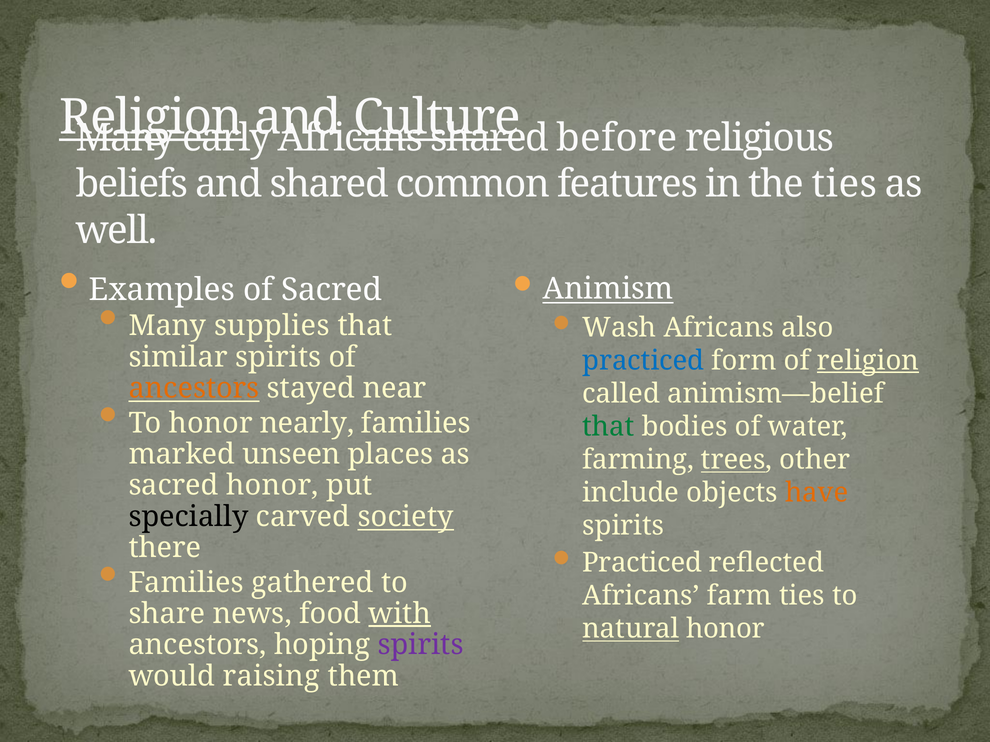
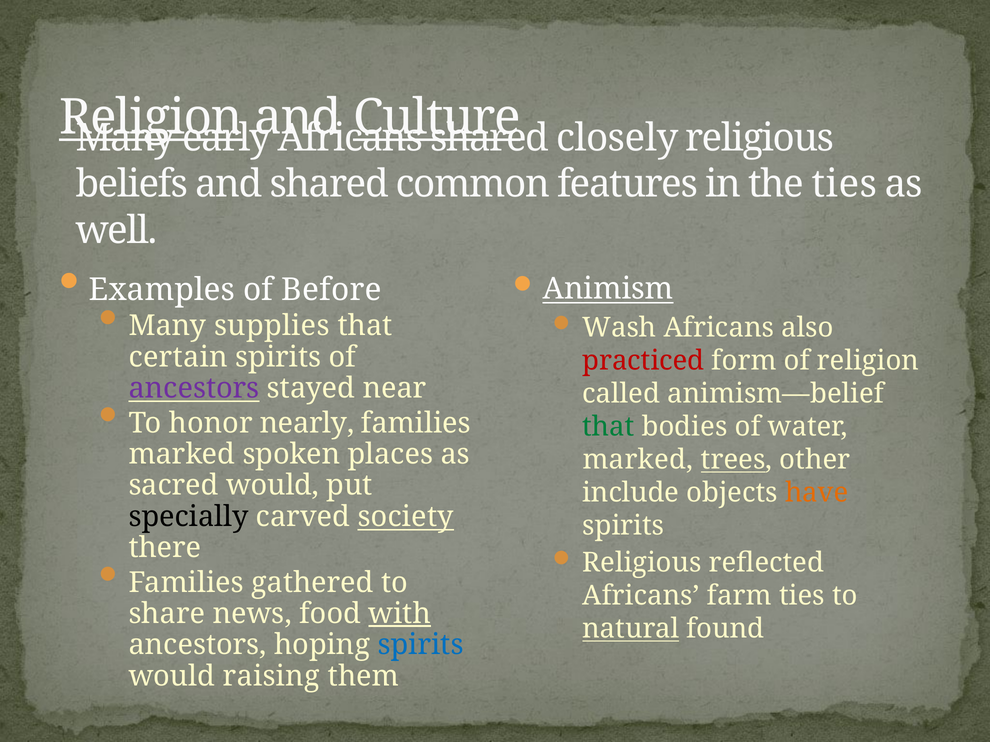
before: before -> closely
of Sacred: Sacred -> Before
similar: similar -> certain
practiced at (643, 361) colour: blue -> red
religion at (868, 361) underline: present -> none
ancestors at (194, 388) colour: orange -> purple
unseen: unseen -> spoken
farming at (638, 460): farming -> marked
sacred honor: honor -> would
Practiced at (642, 563): Practiced -> Religious
natural honor: honor -> found
spirits at (421, 645) colour: purple -> blue
